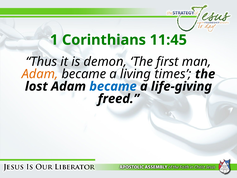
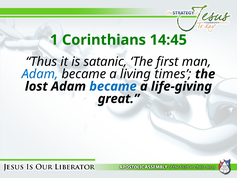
11:45: 11:45 -> 14:45
demon: demon -> satanic
Adam at (40, 74) colour: orange -> blue
freed: freed -> great
